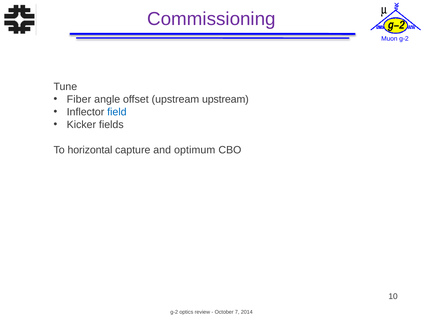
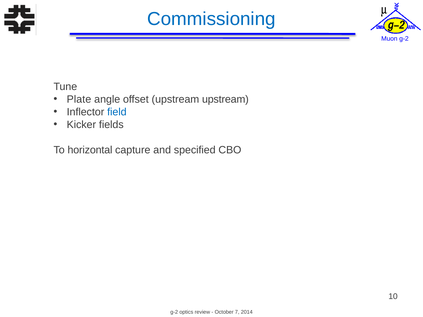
Commissioning colour: purple -> blue
Fiber: Fiber -> Plate
optimum: optimum -> specified
